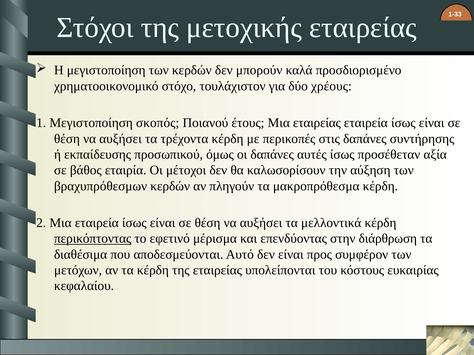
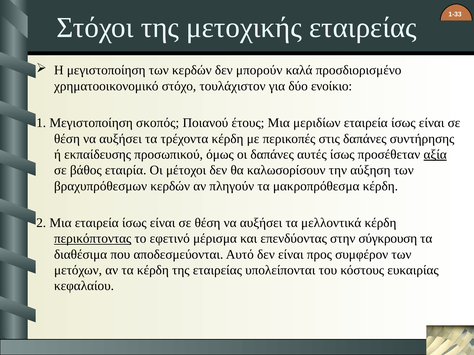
χρέους: χρέους -> ενοίκιο
Μια εταιρείας: εταιρείας -> μεριδίων
αξία underline: none -> present
διάρθρωση: διάρθρωση -> σύγκρουση
